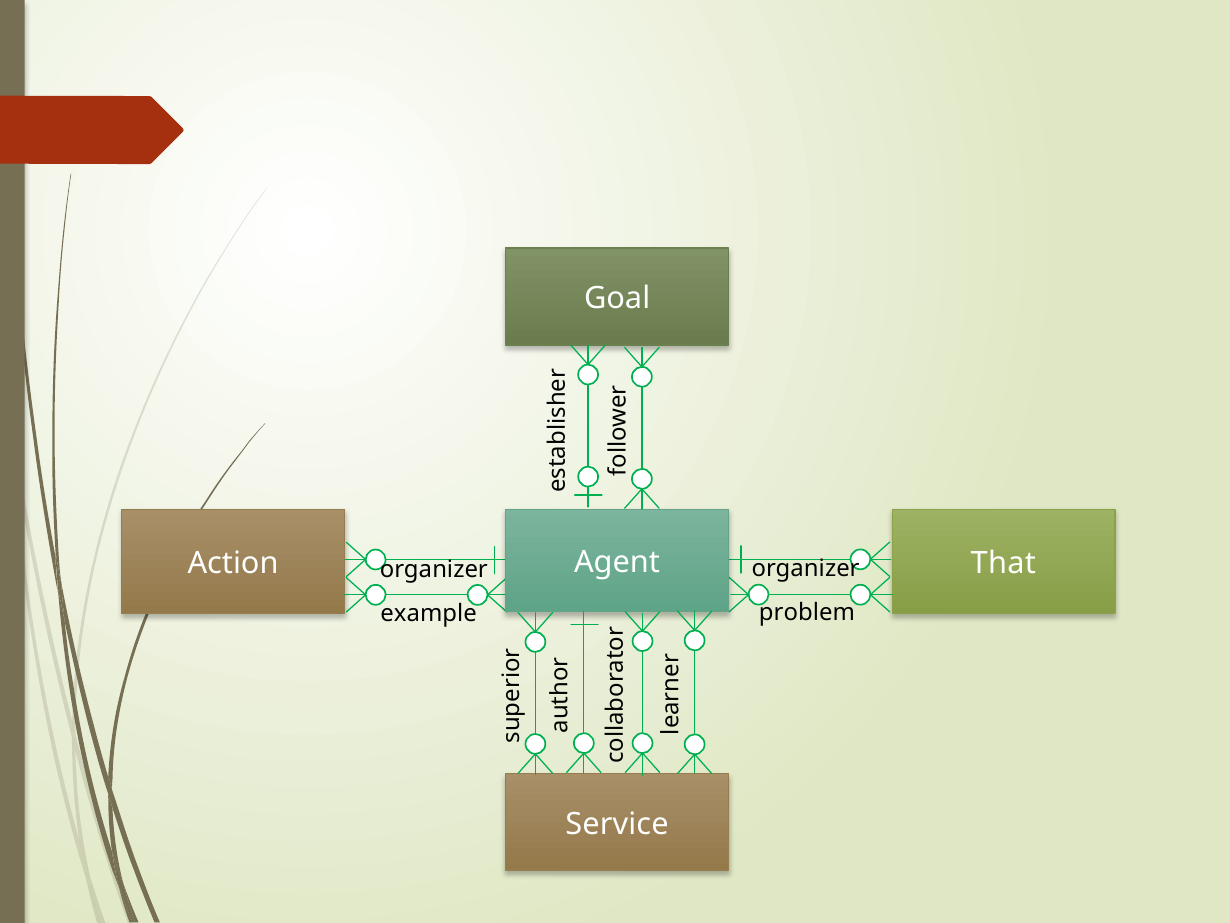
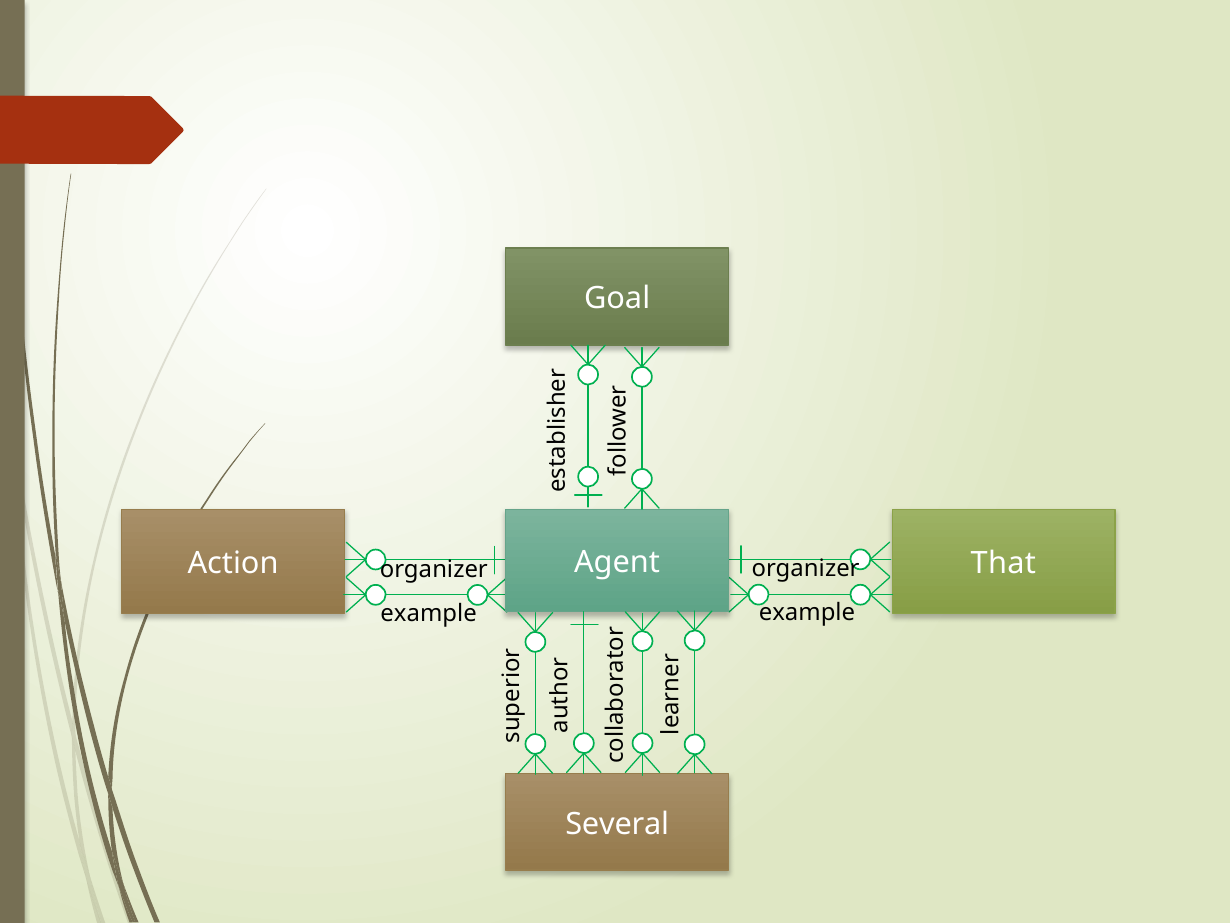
problem at (807, 613): problem -> example
Service: Service -> Several
